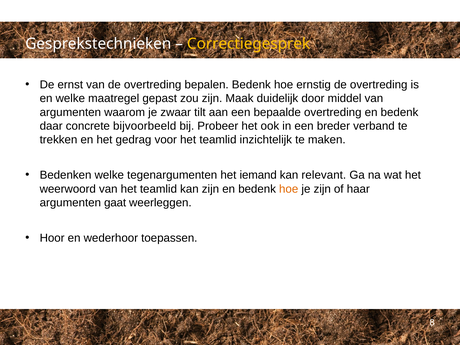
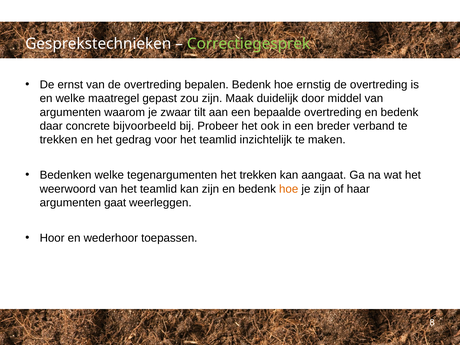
Correctiegesprek colour: yellow -> light green
het iemand: iemand -> trekken
relevant: relevant -> aangaat
